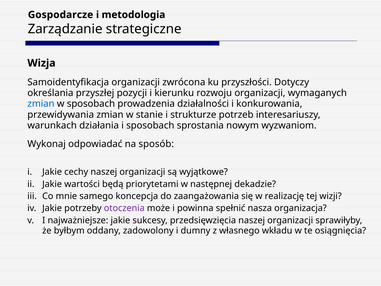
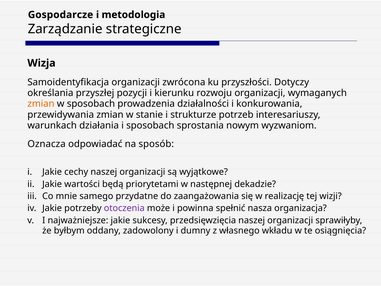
zmian at (41, 104) colour: blue -> orange
Wykonaj: Wykonaj -> Oznacza
koncepcja: koncepcja -> przydatne
